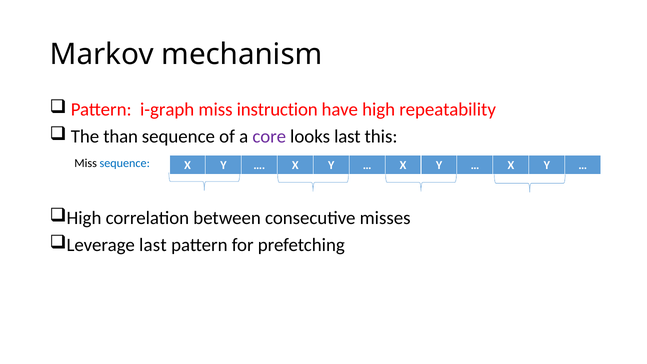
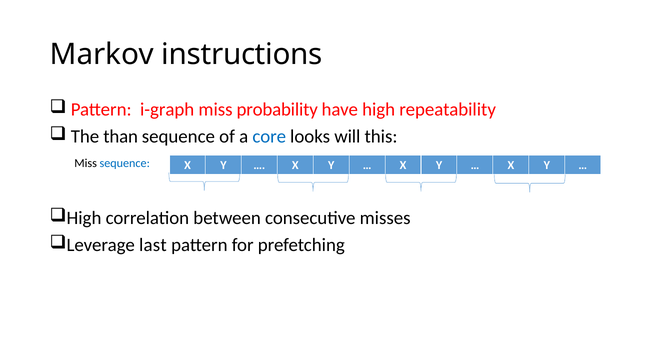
mechanism: mechanism -> instructions
instruction: instruction -> probability
core colour: purple -> blue
looks last: last -> will
